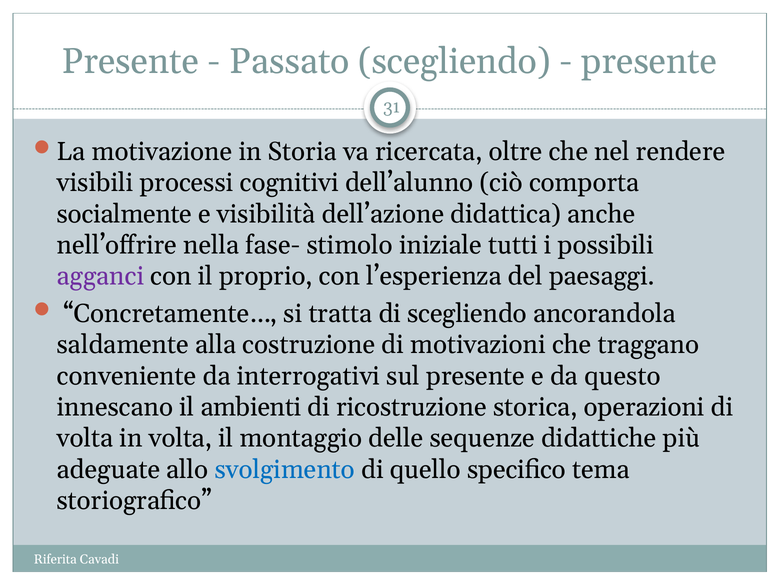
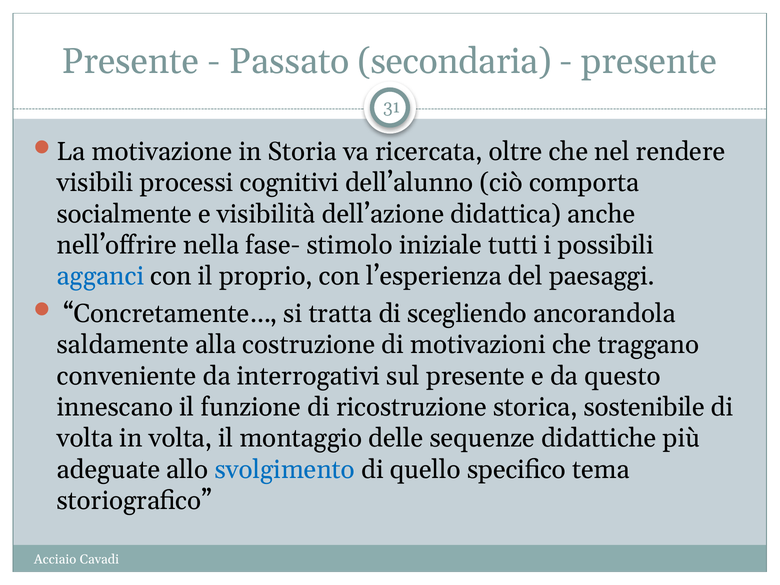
Passato scegliendo: scegliendo -> secondaria
agganci colour: purple -> blue
ambienti: ambienti -> funzione
operazioni: operazioni -> sostenibile
Riferita: Riferita -> Acciaio
